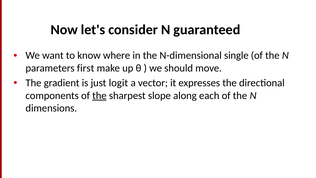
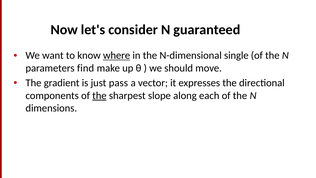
where underline: none -> present
first: first -> find
logit: logit -> pass
